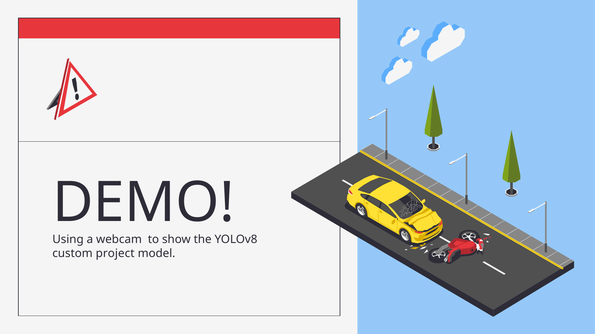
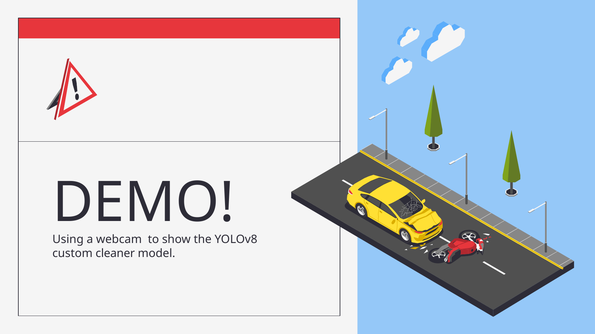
project: project -> cleaner
